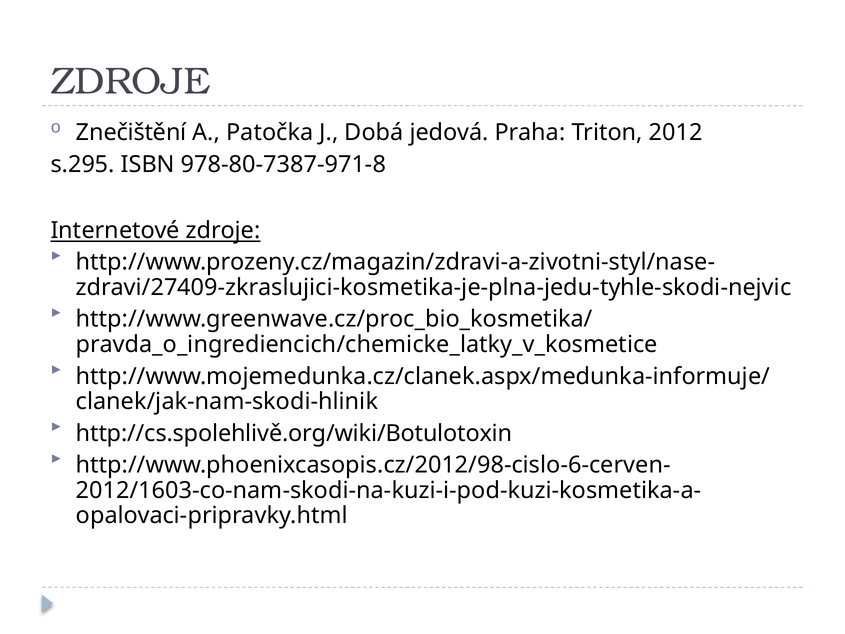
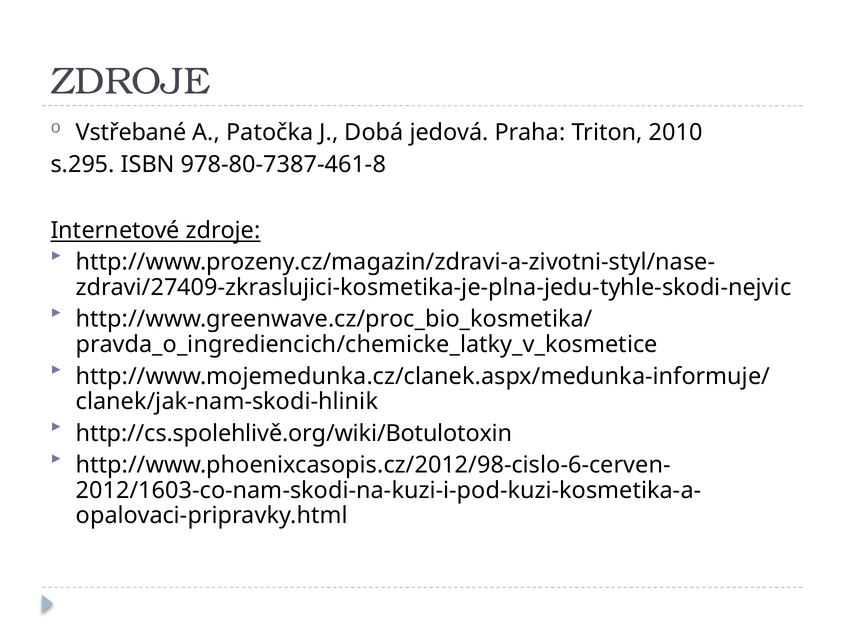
Znečištění: Znečištění -> Vstřebané
2012: 2012 -> 2010
978-80-7387-971-8: 978-80-7387-971-8 -> 978-80-7387-461-8
